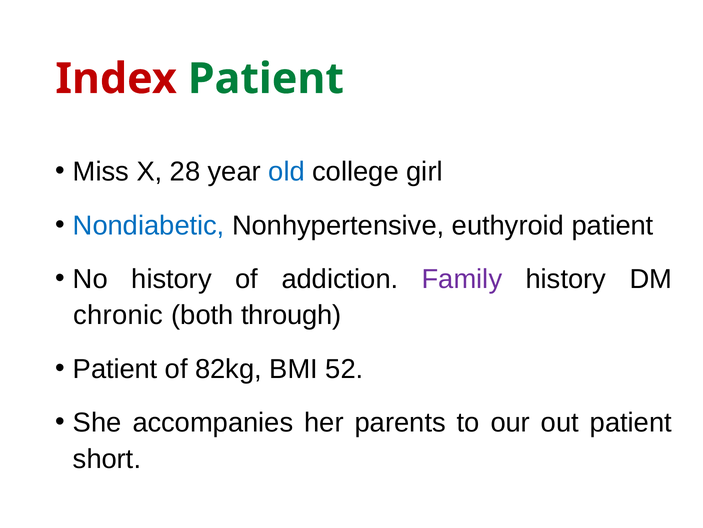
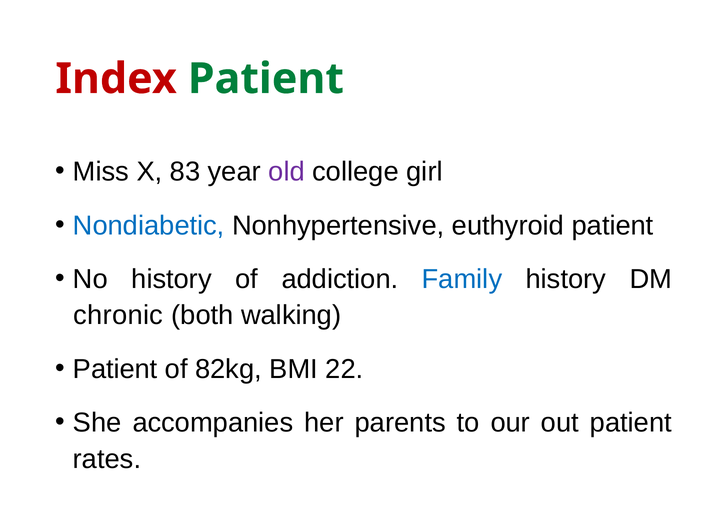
28: 28 -> 83
old colour: blue -> purple
Family colour: purple -> blue
through: through -> walking
52: 52 -> 22
short: short -> rates
